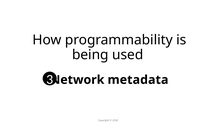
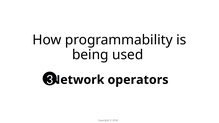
metadata: metadata -> operators
